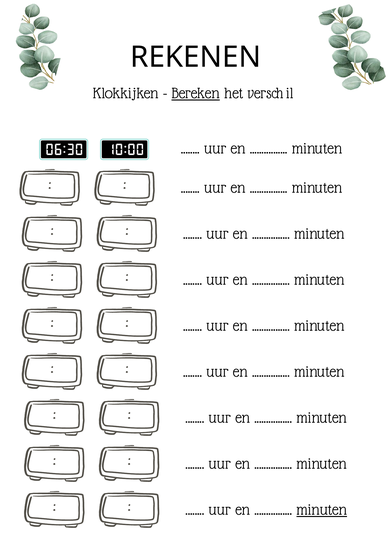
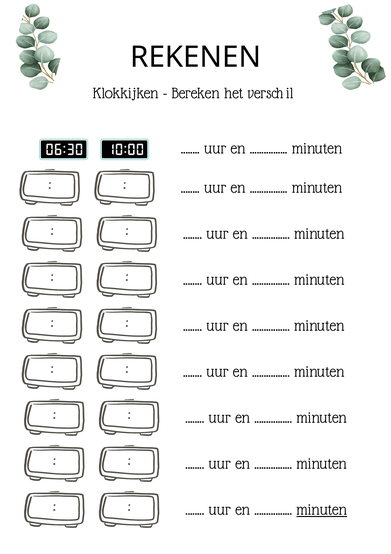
Bereken underline: present -> none
